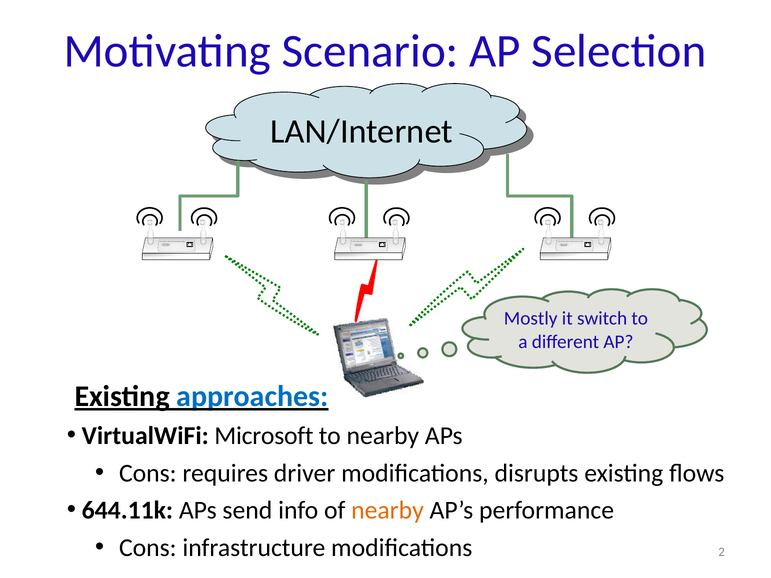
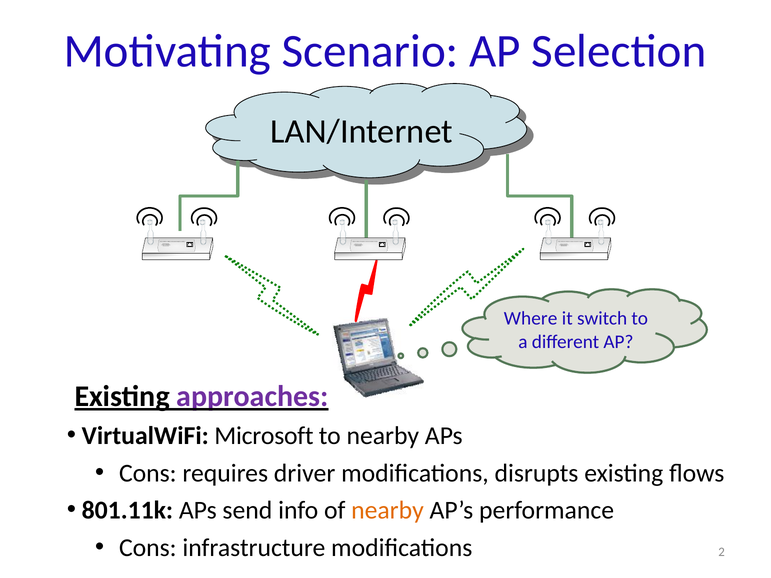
Mostly: Mostly -> Where
approaches colour: blue -> purple
644.11k: 644.11k -> 801.11k
